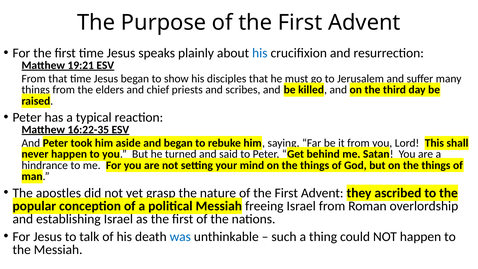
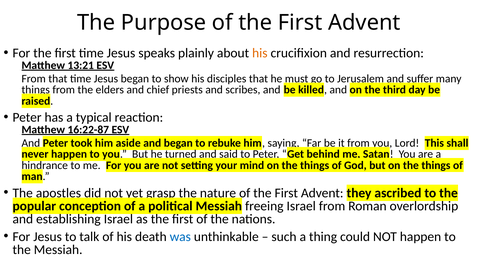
his at (260, 53) colour: blue -> orange
19:21: 19:21 -> 13:21
16:22-35: 16:22-35 -> 16:22-87
